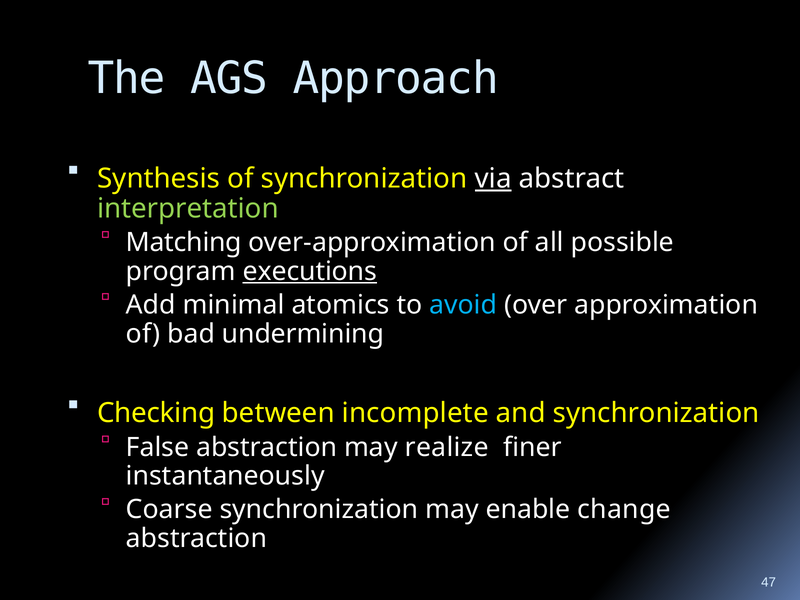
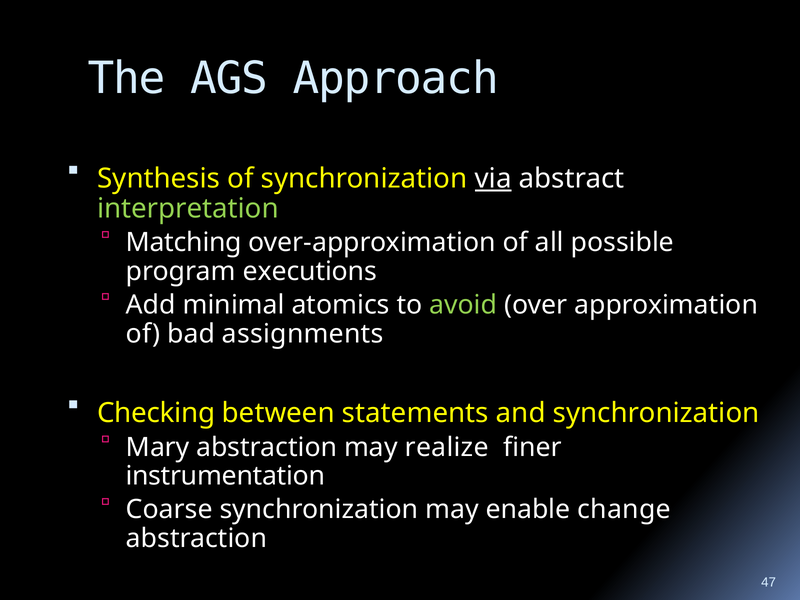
executions underline: present -> none
avoid colour: light blue -> light green
undermining: undermining -> assignments
incomplete: incomplete -> statements
False: False -> Mary
instantaneously: instantaneously -> instrumentation
